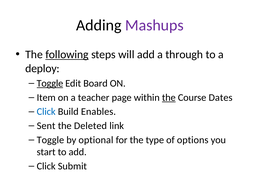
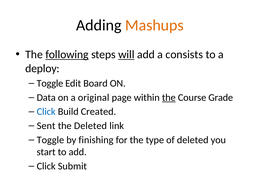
Mashups colour: purple -> orange
will underline: none -> present
through: through -> consists
Toggle at (50, 83) underline: present -> none
Item: Item -> Data
teacher: teacher -> original
Dates: Dates -> Grade
Enables: Enables -> Created
optional: optional -> finishing
of options: options -> deleted
